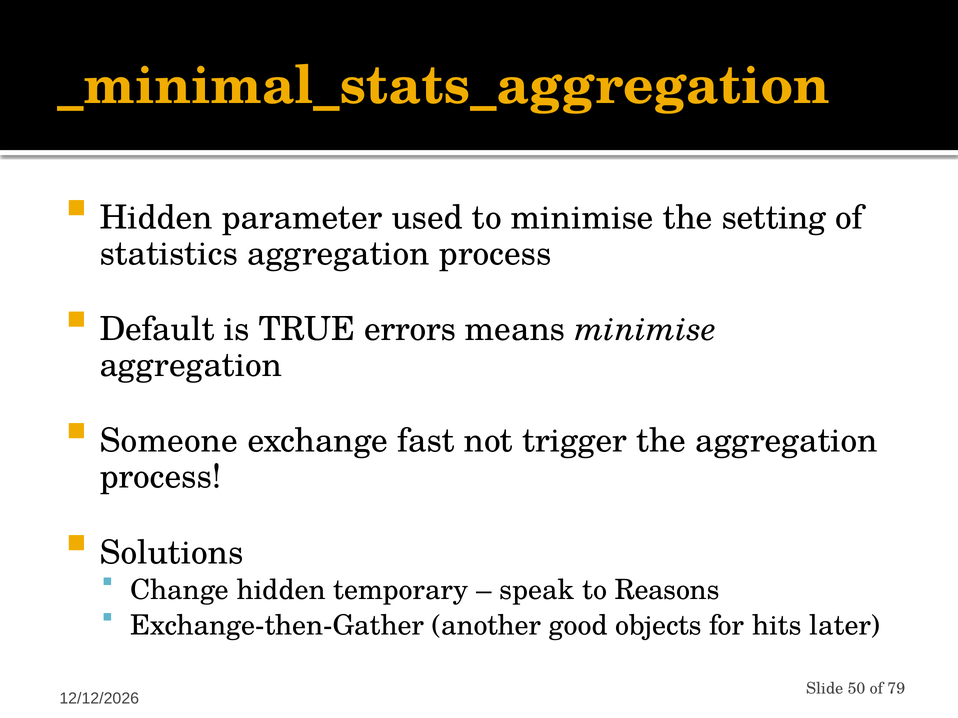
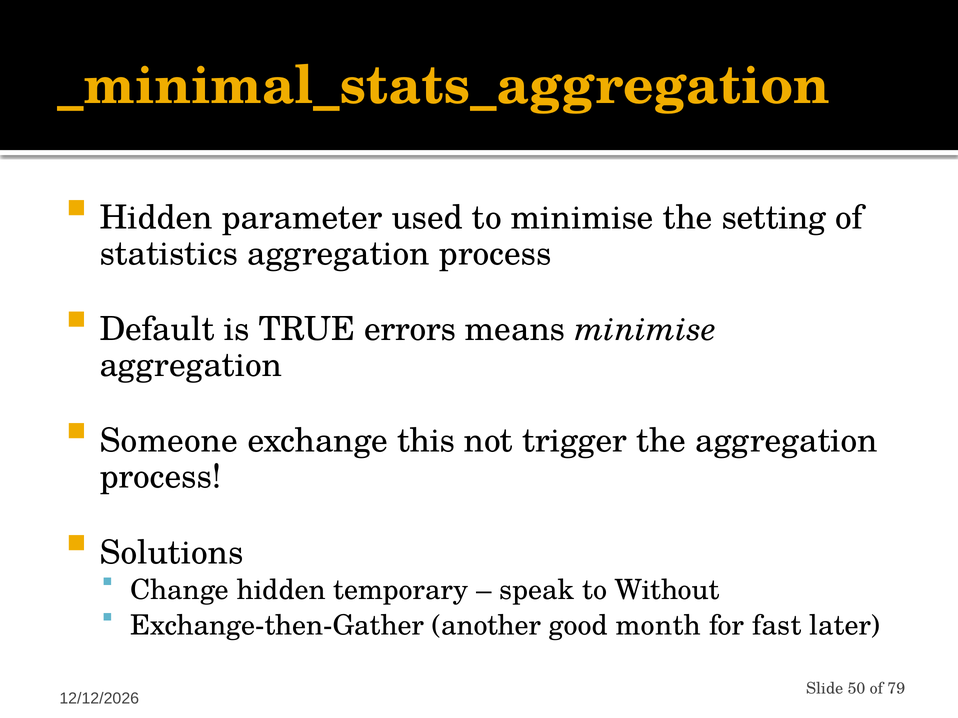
fast: fast -> this
Reasons: Reasons -> Without
objects: objects -> month
hits: hits -> fast
